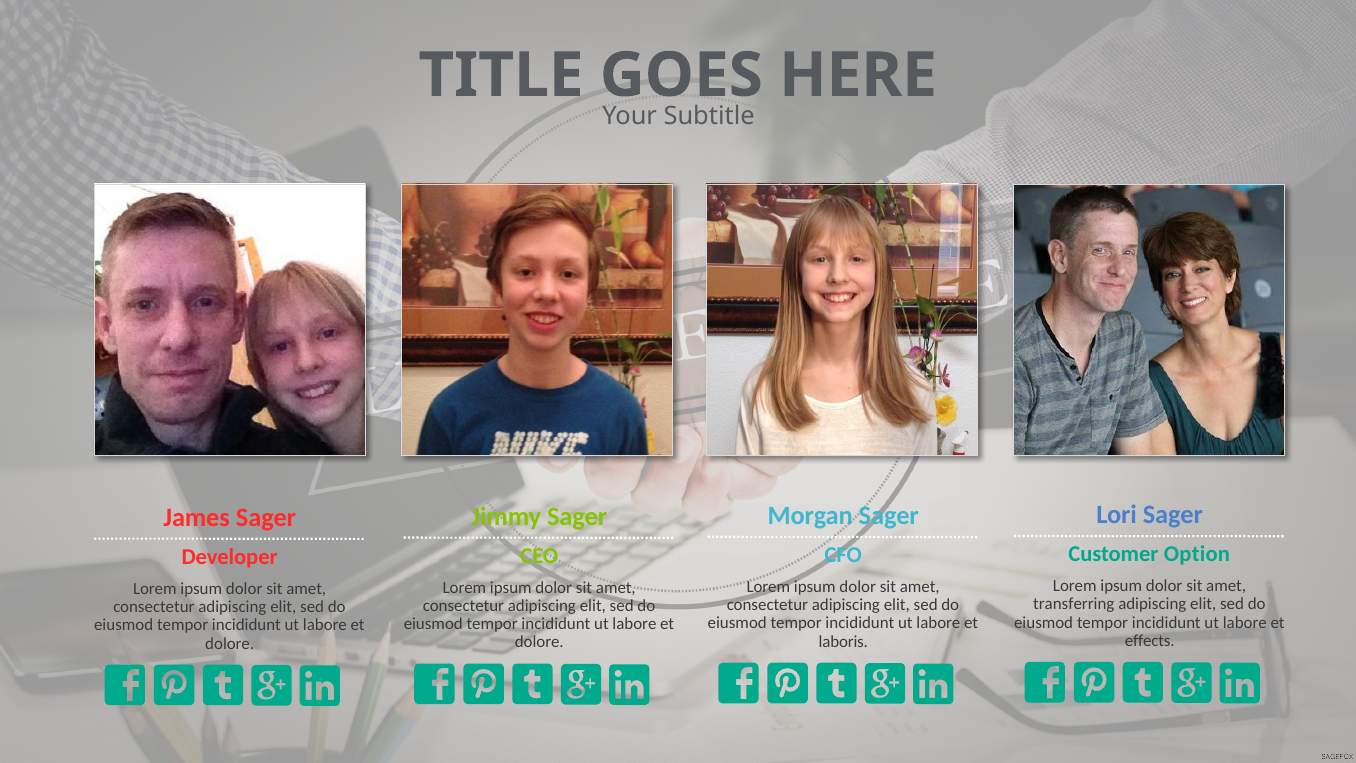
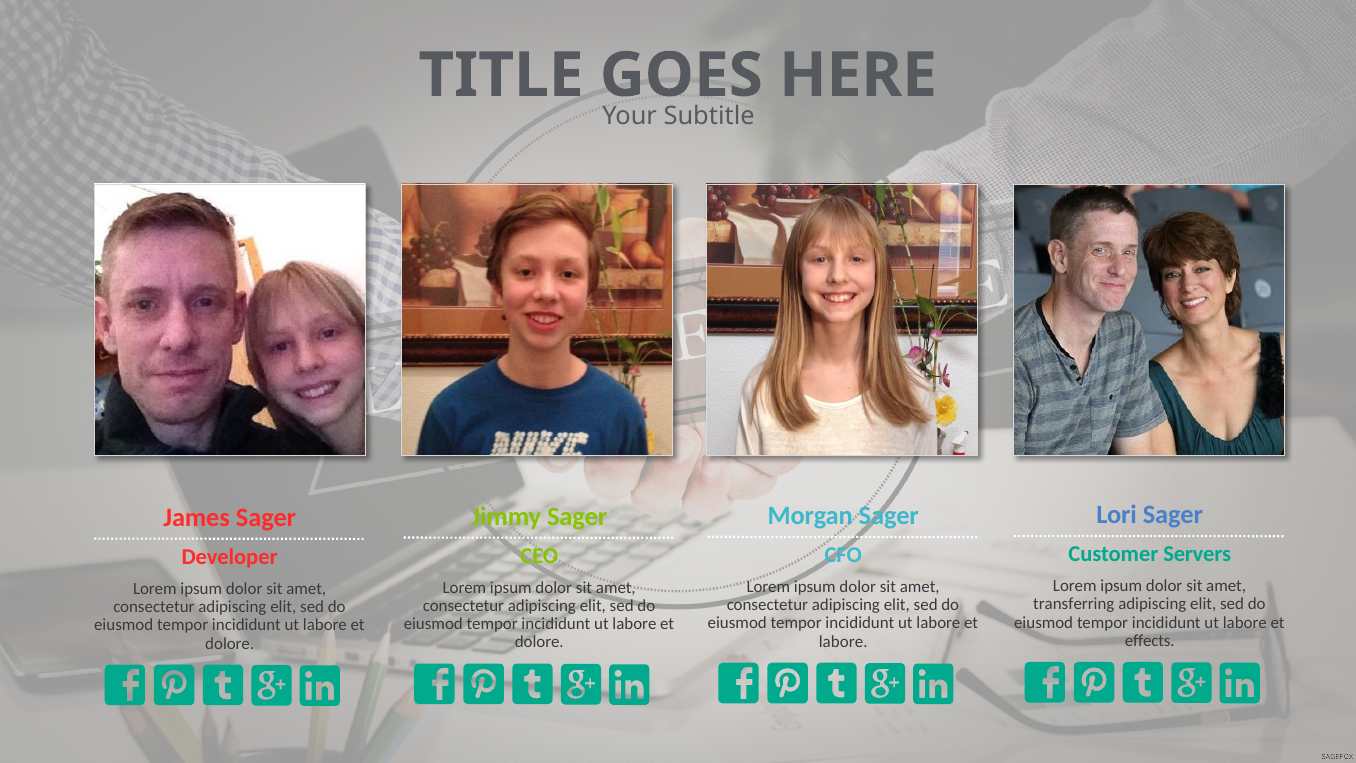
Option: Option -> Servers
laboris at (843, 641): laboris -> labore
